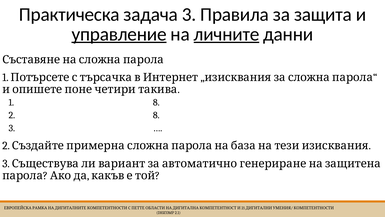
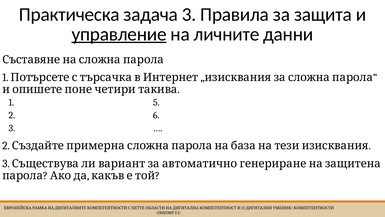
личните underline: present -> none
1 8: 8 -> 5
2 8: 8 -> 6
